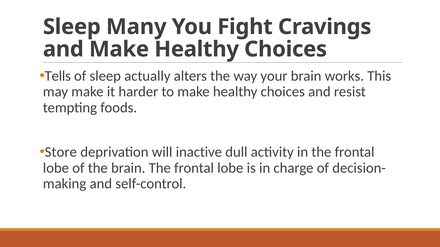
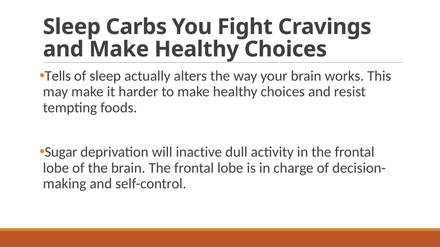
Many: Many -> Carbs
Store: Store -> Sugar
